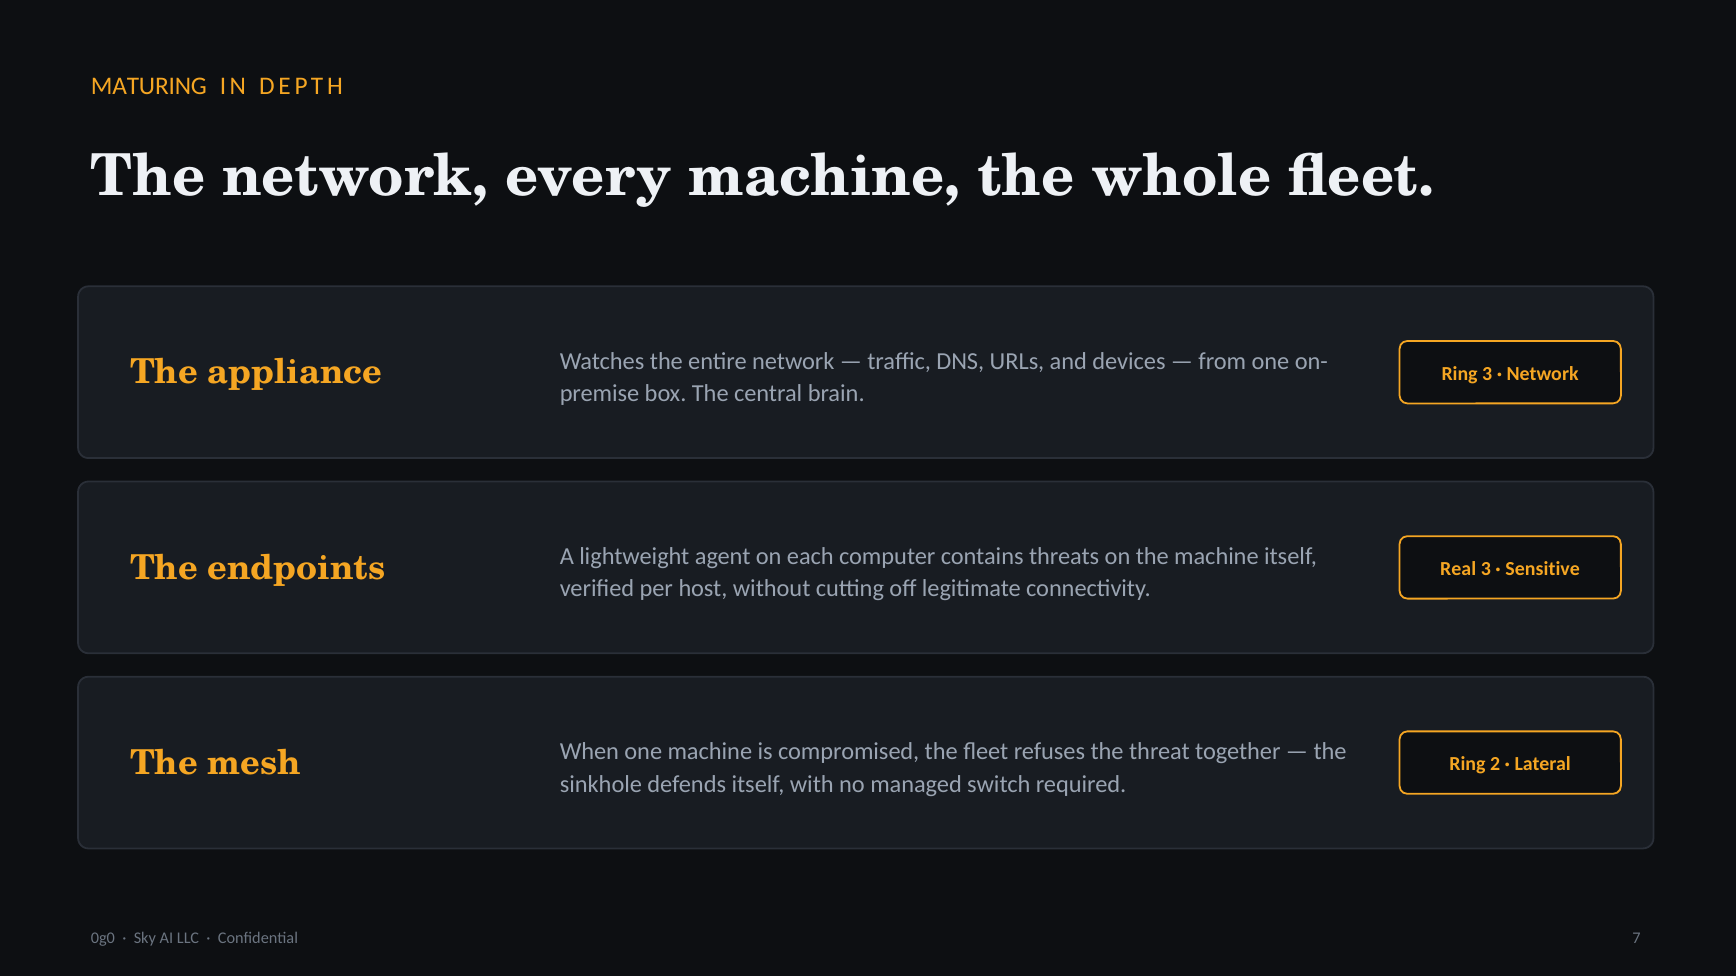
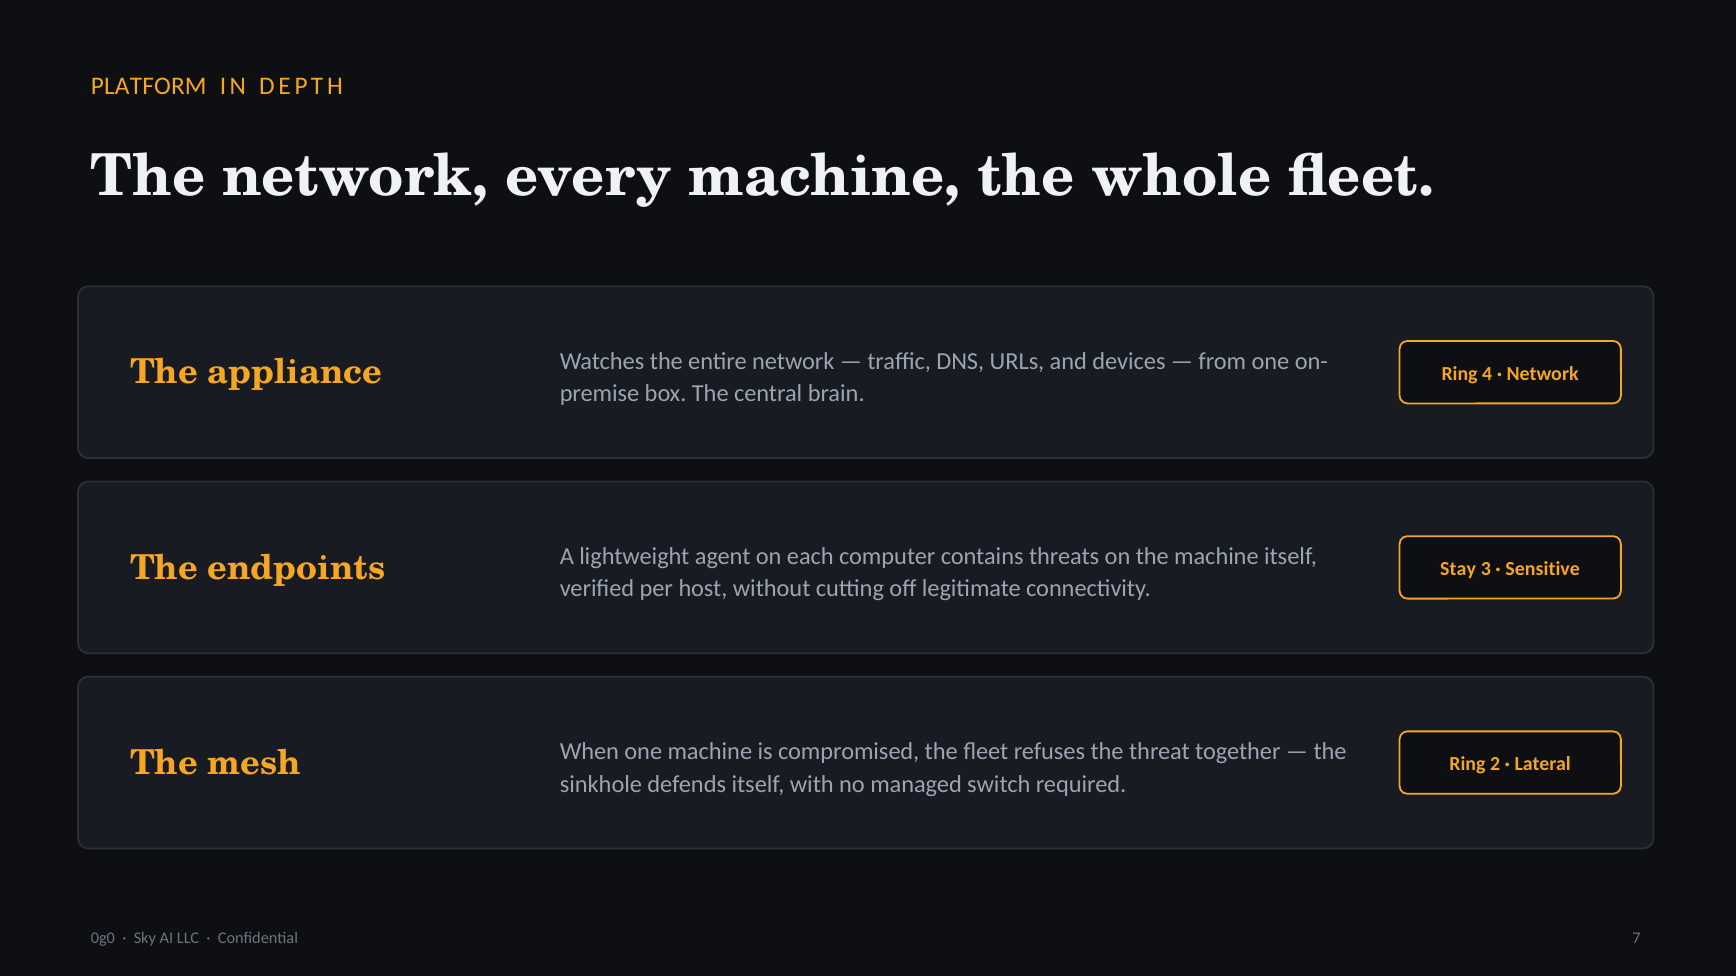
MATURING: MATURING -> PLATFORM
Ring 3: 3 -> 4
Real: Real -> Stay
